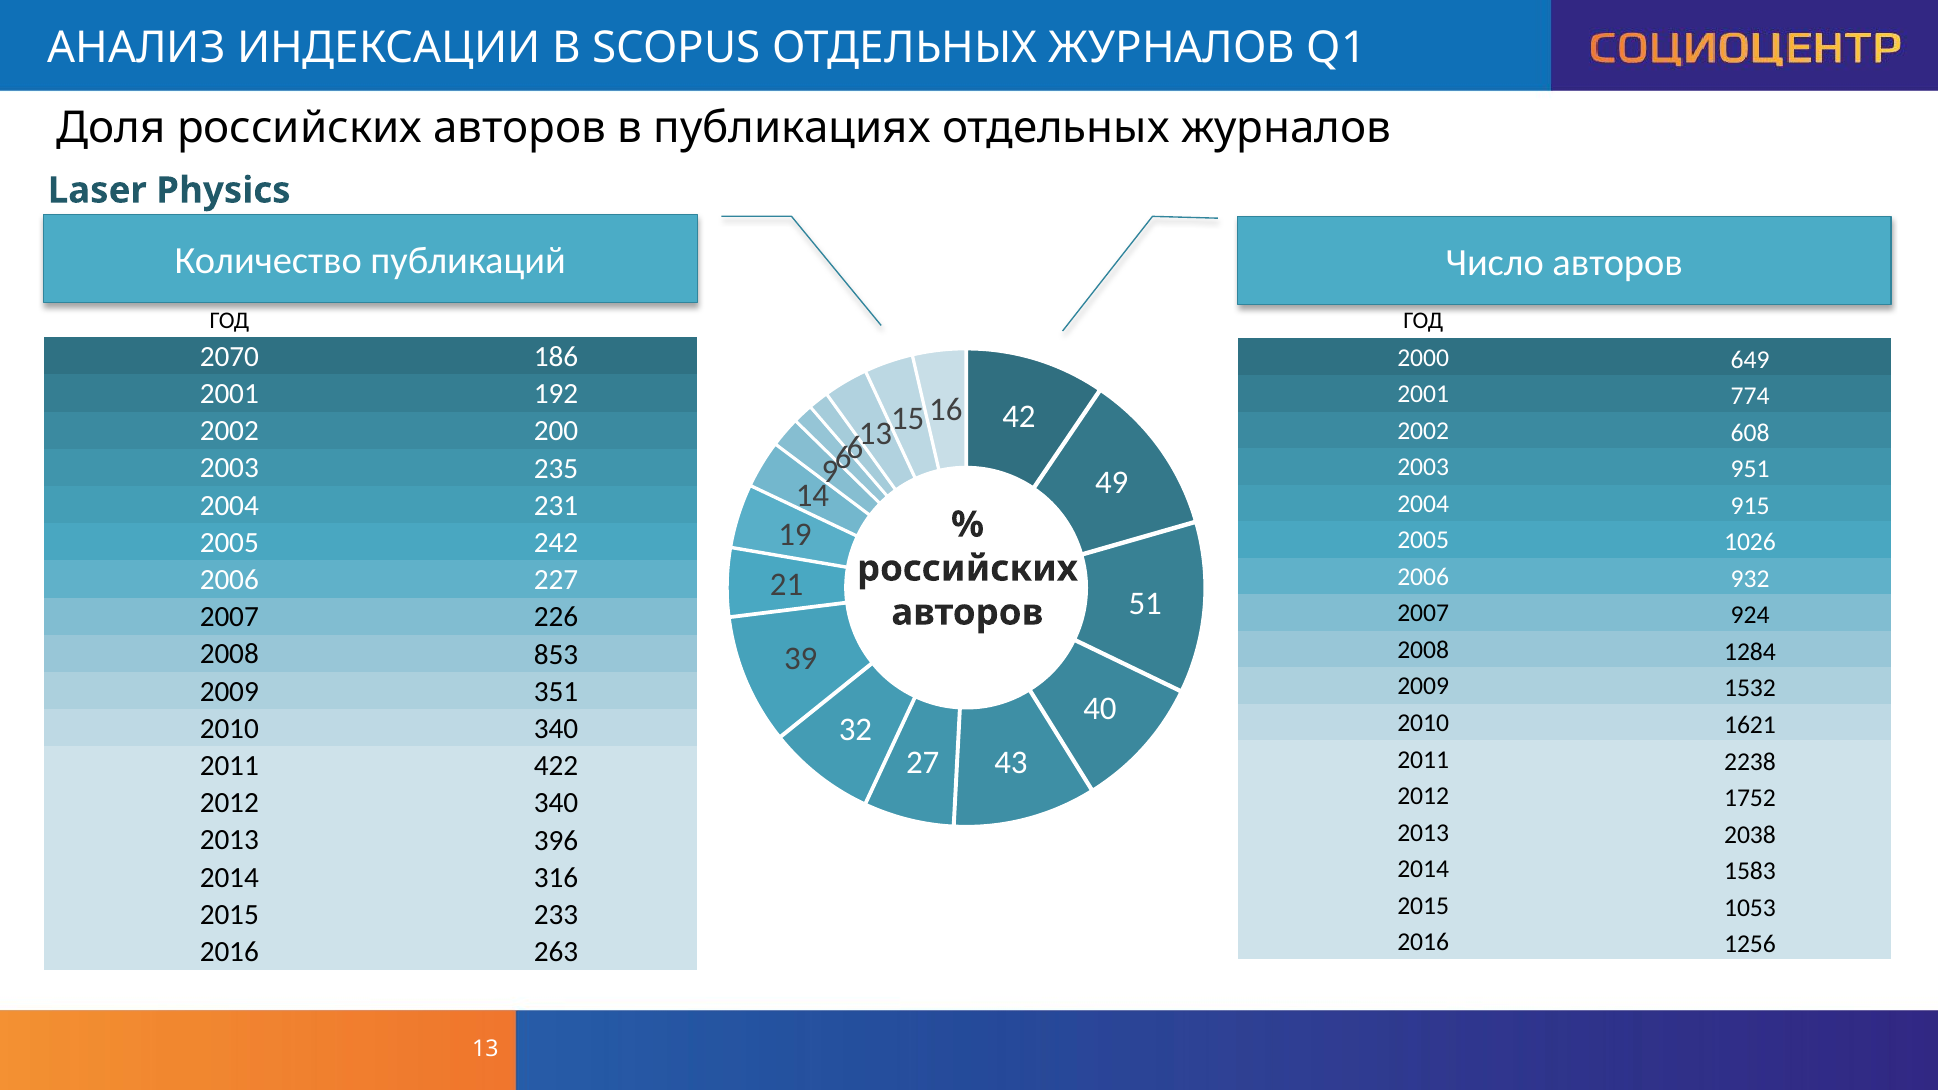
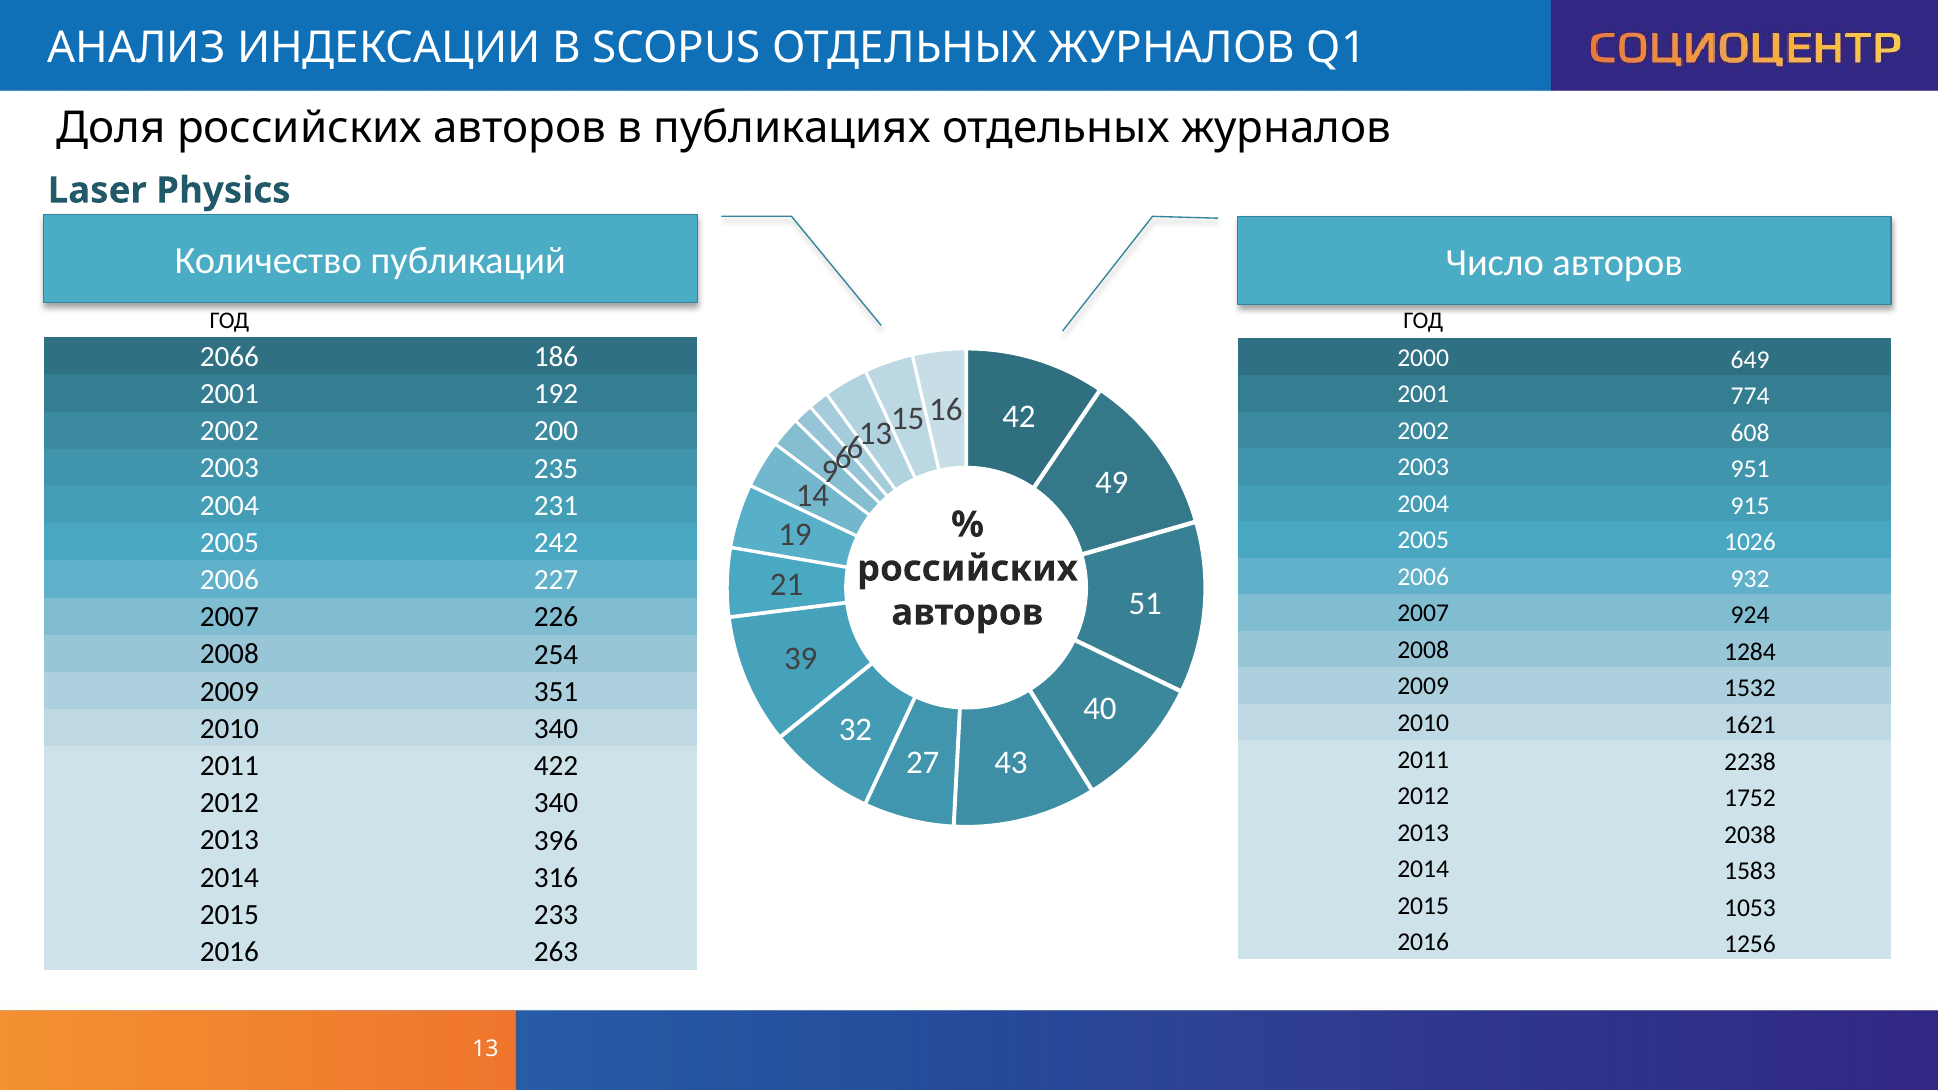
2070: 2070 -> 2066
853: 853 -> 254
